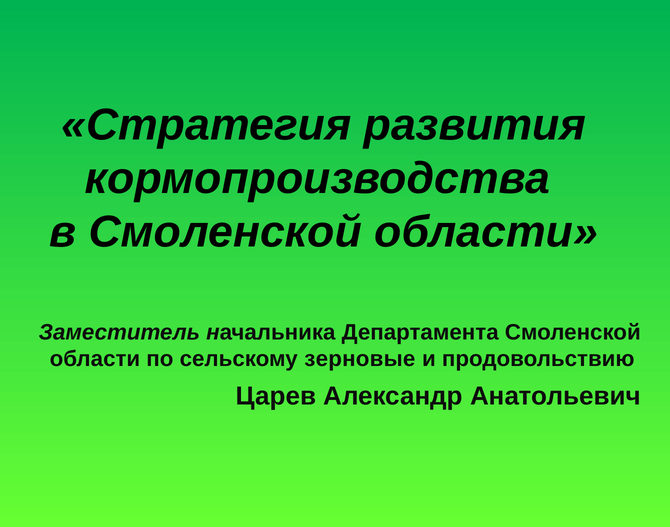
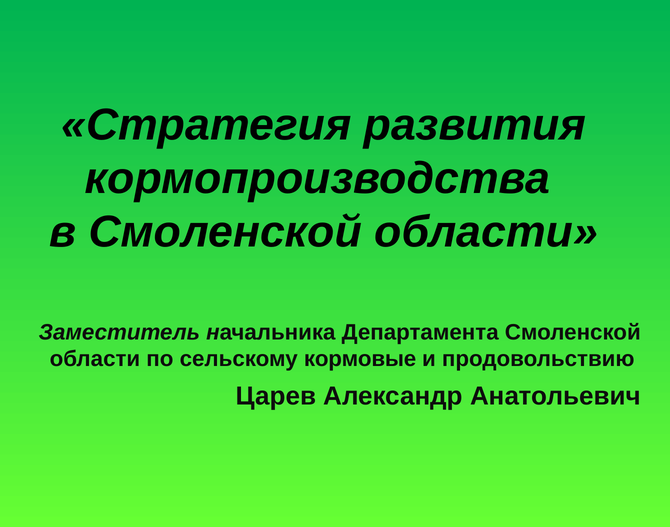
зерновые: зерновые -> кормовые
